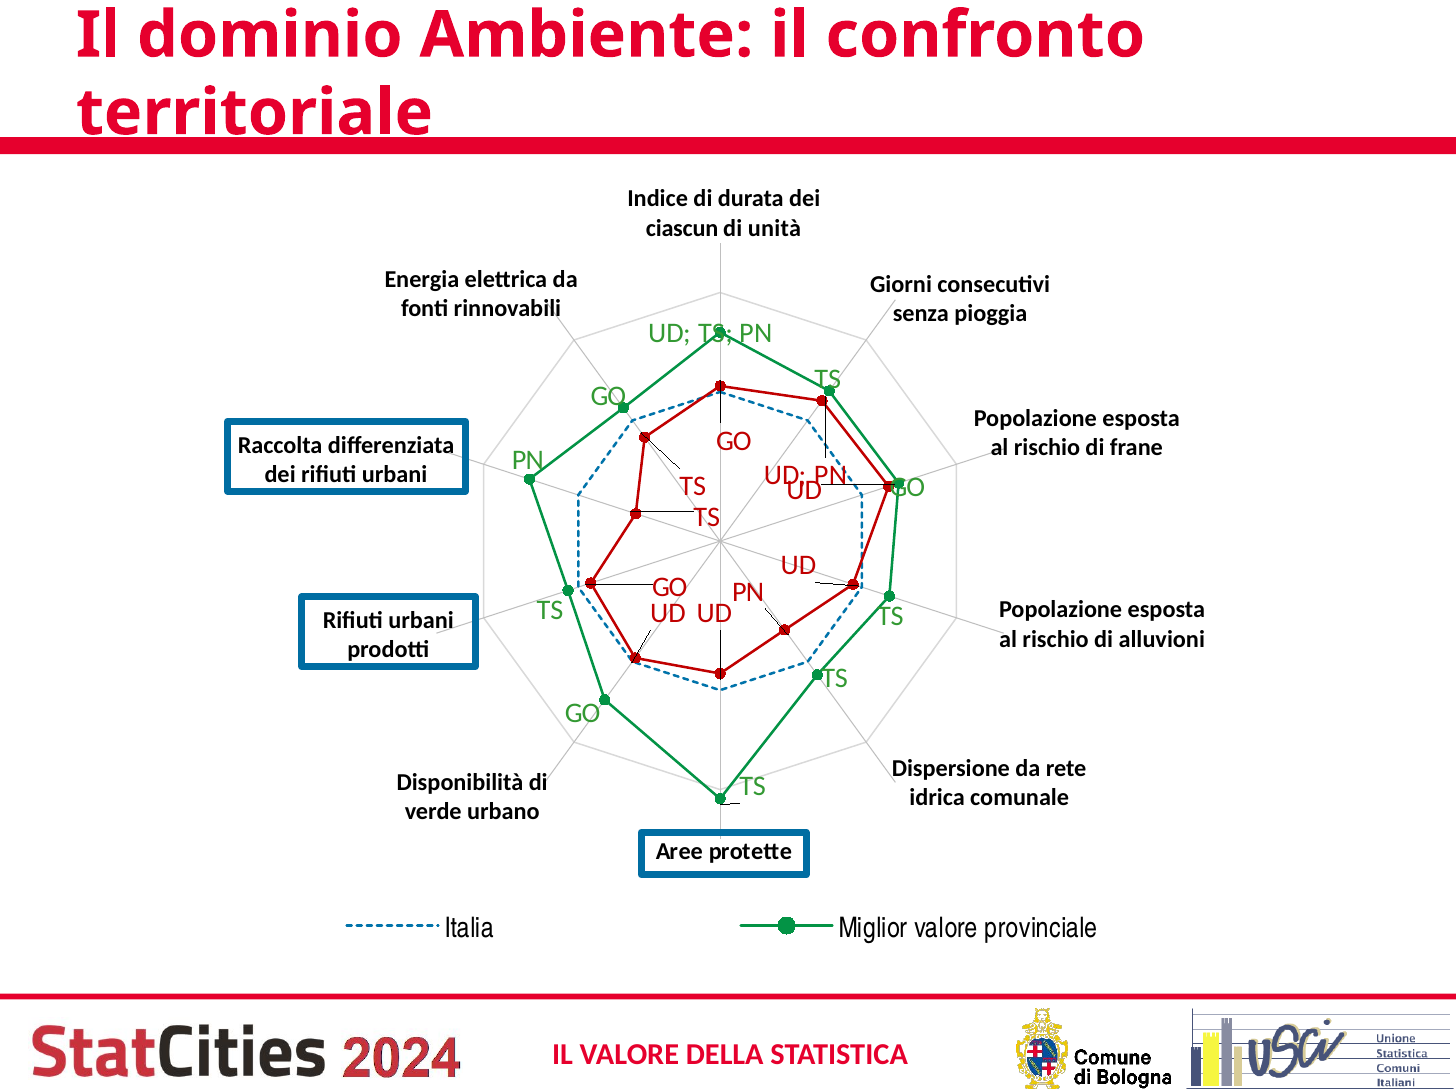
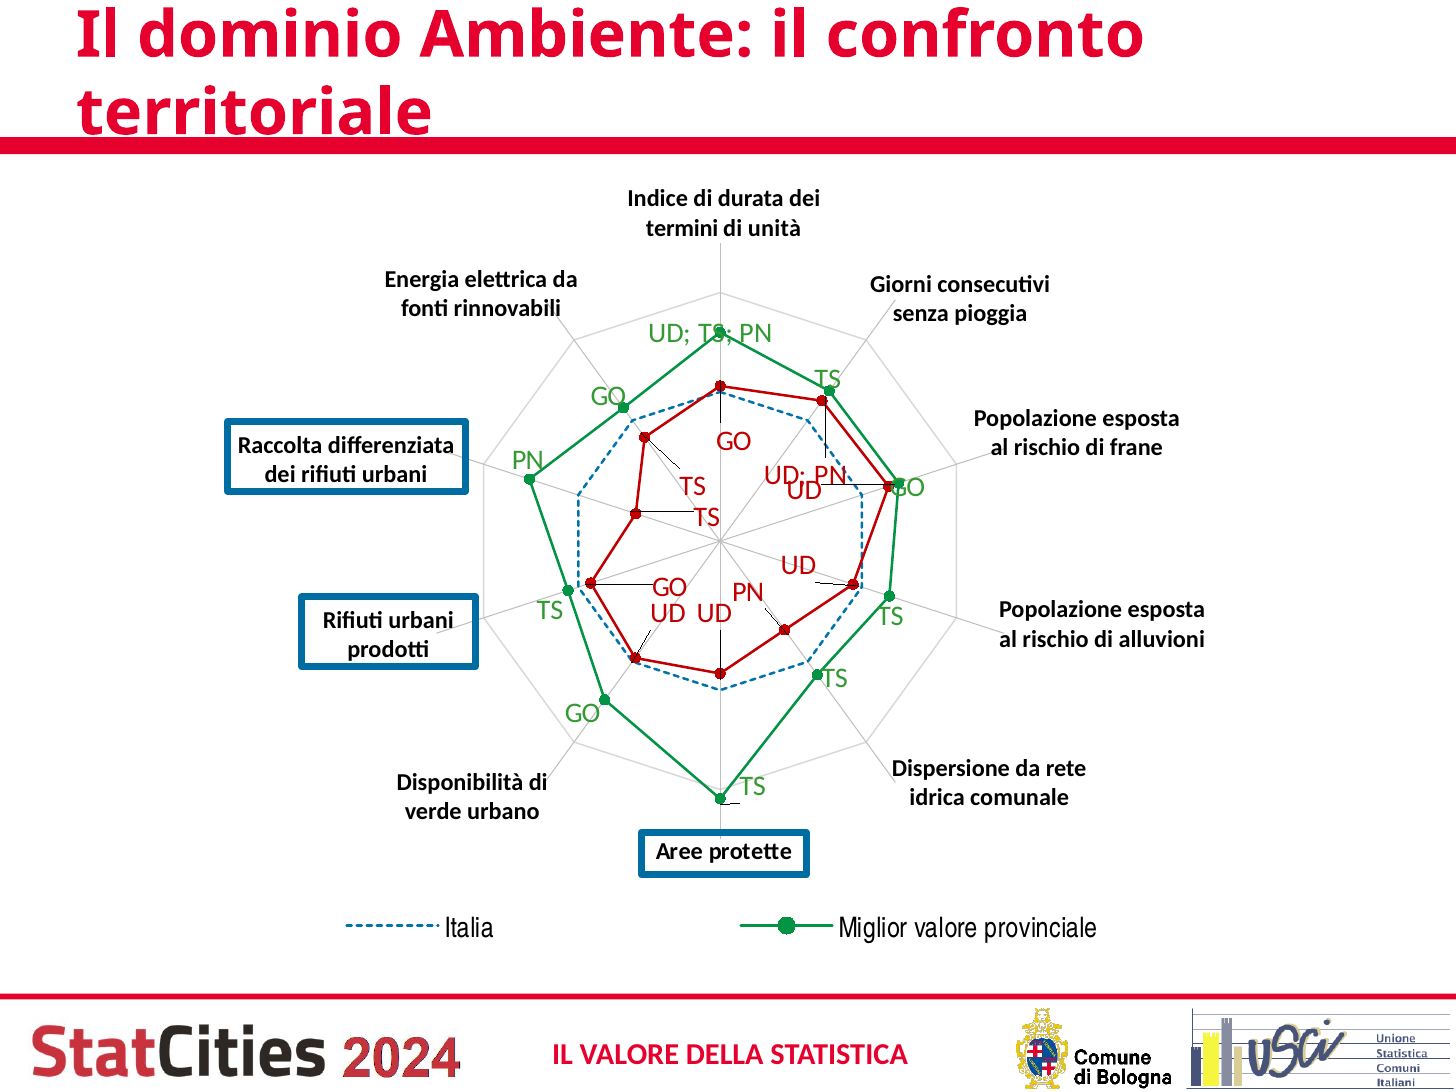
ciascun: ciascun -> termini
